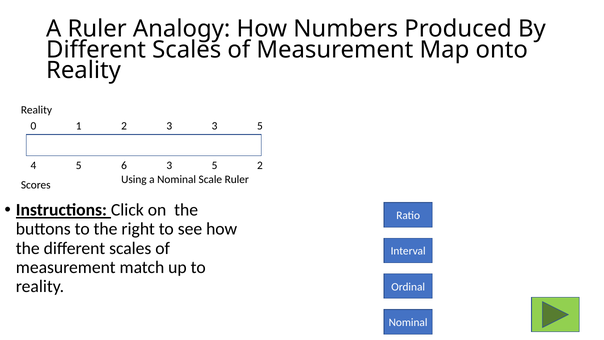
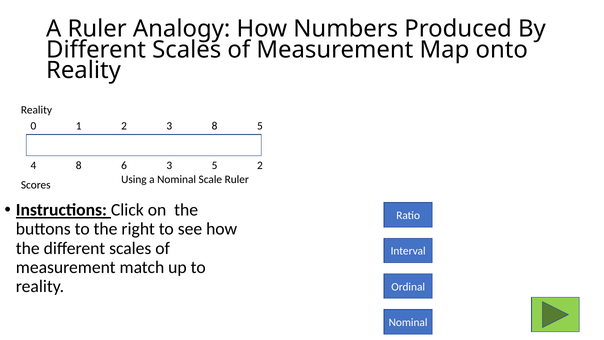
3 3: 3 -> 8
4 5: 5 -> 8
